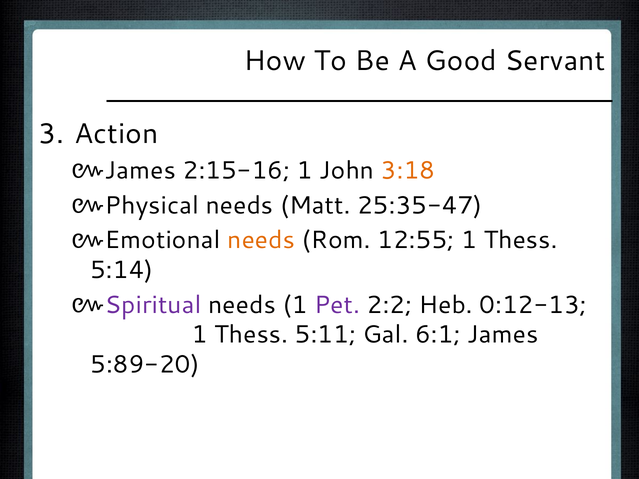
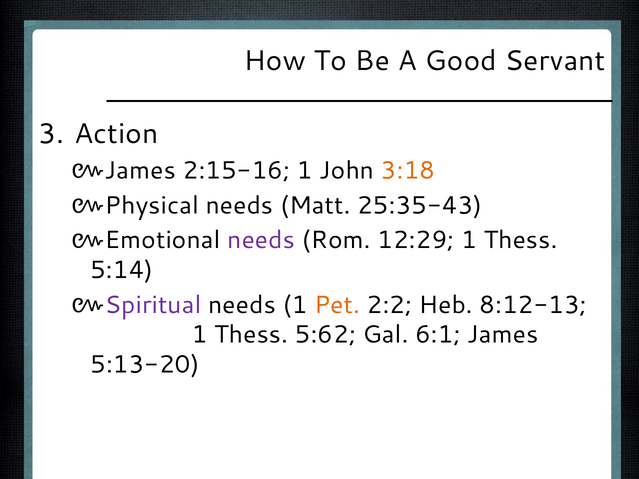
25:35-47: 25:35-47 -> 25:35-43
needs at (261, 240) colour: orange -> purple
12:55: 12:55 -> 12:29
Pet colour: purple -> orange
0:12-13: 0:12-13 -> 8:12-13
5:11: 5:11 -> 5:62
5:89-20: 5:89-20 -> 5:13-20
